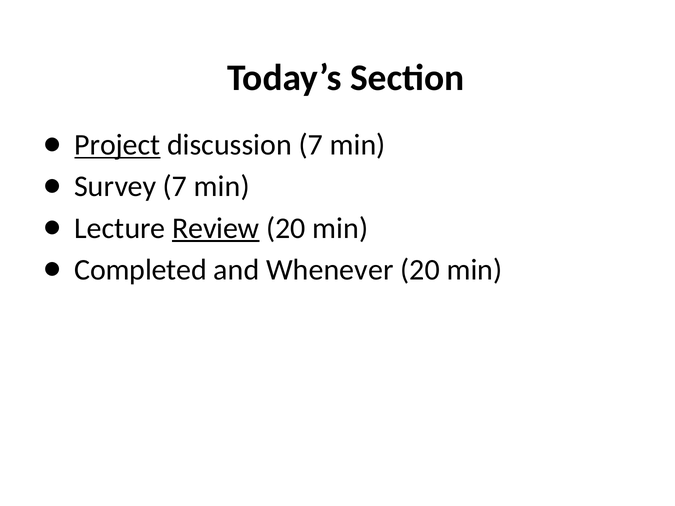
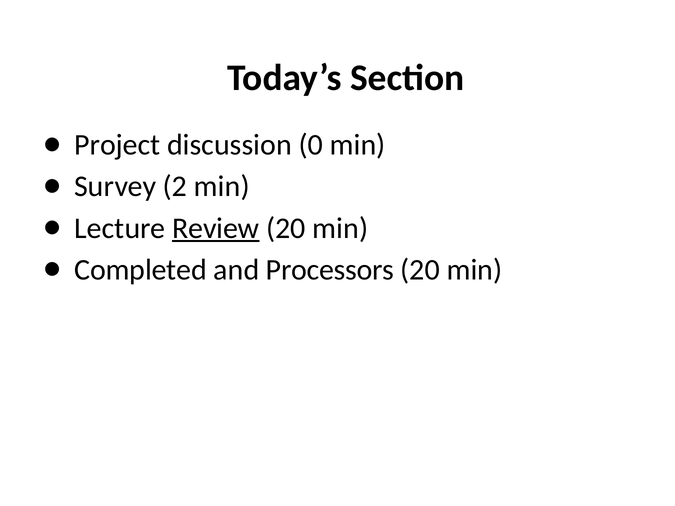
Project underline: present -> none
discussion 7: 7 -> 0
Survey 7: 7 -> 2
Whenever: Whenever -> Processors
